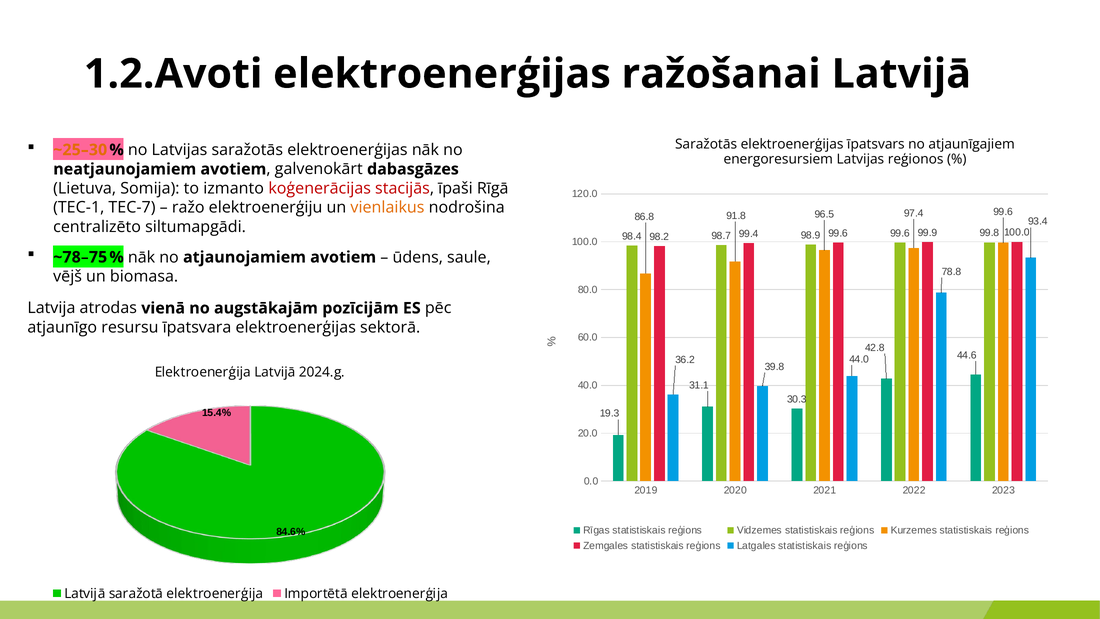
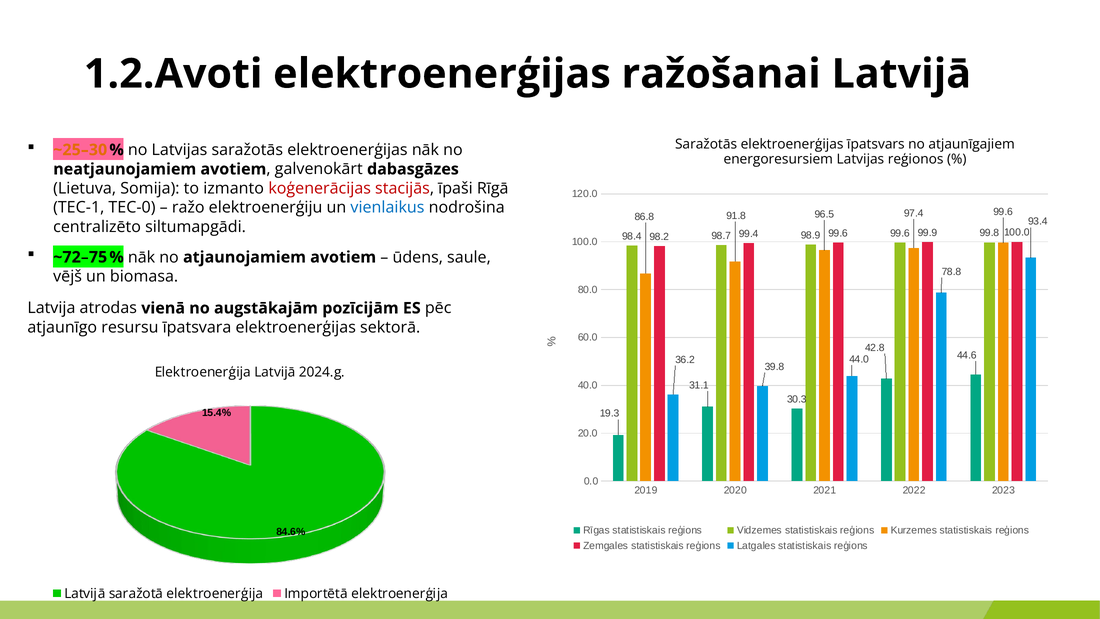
TEC-7: TEC-7 -> TEC-0
vienlaikus colour: orange -> blue
~78–75: ~78–75 -> ~72–75
